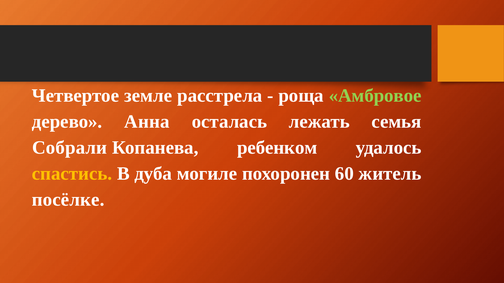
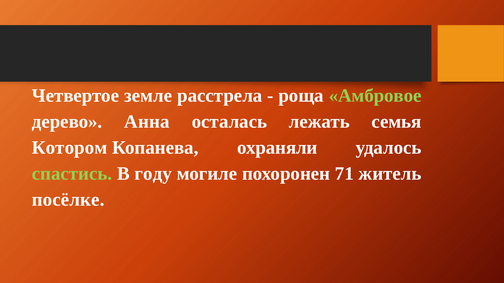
Собрали: Собрали -> Котором
ребенком: ребенком -> охраняли
спастись colour: yellow -> light green
дуба: дуба -> году
60: 60 -> 71
